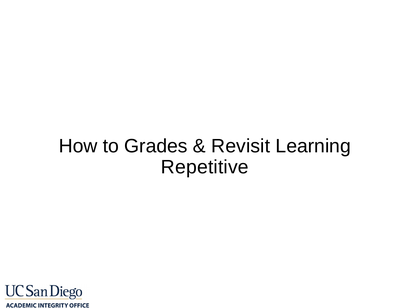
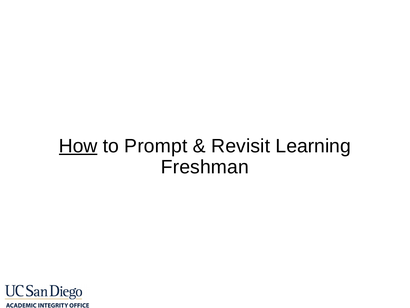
How underline: none -> present
Grades: Grades -> Prompt
Repetitive: Repetitive -> Freshman
